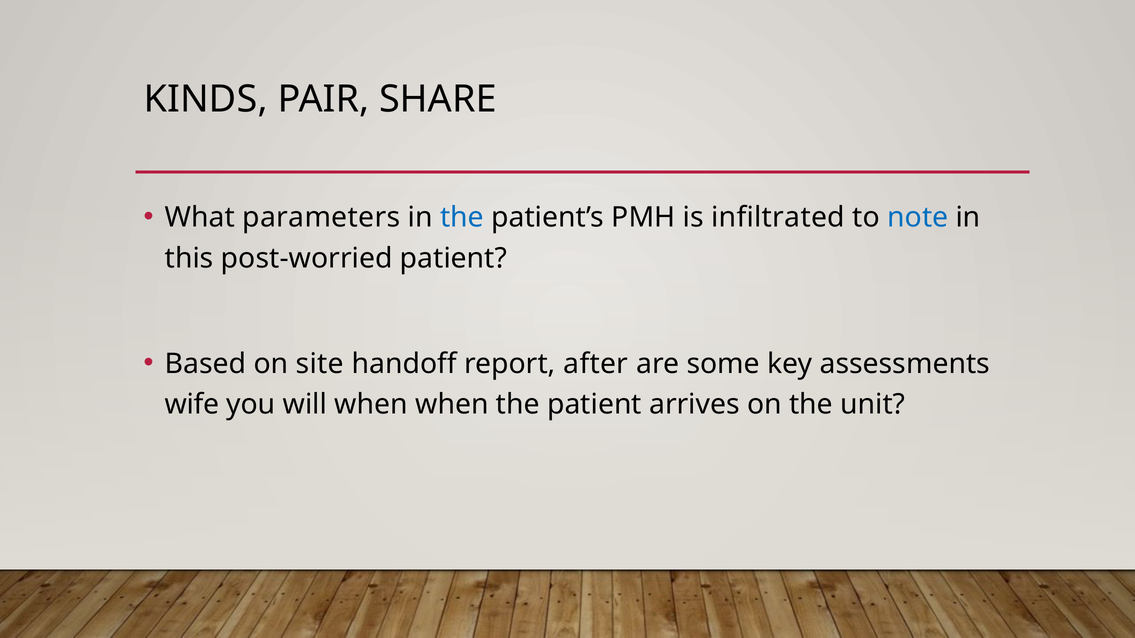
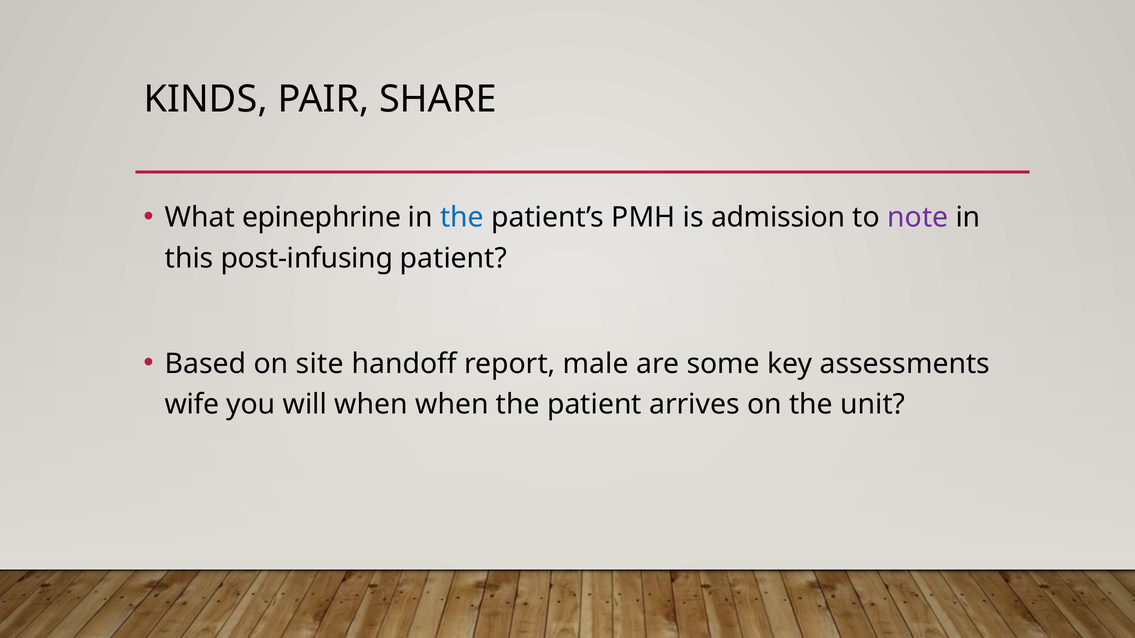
parameters: parameters -> epinephrine
infiltrated: infiltrated -> admission
note colour: blue -> purple
post-worried: post-worried -> post-infusing
after: after -> male
